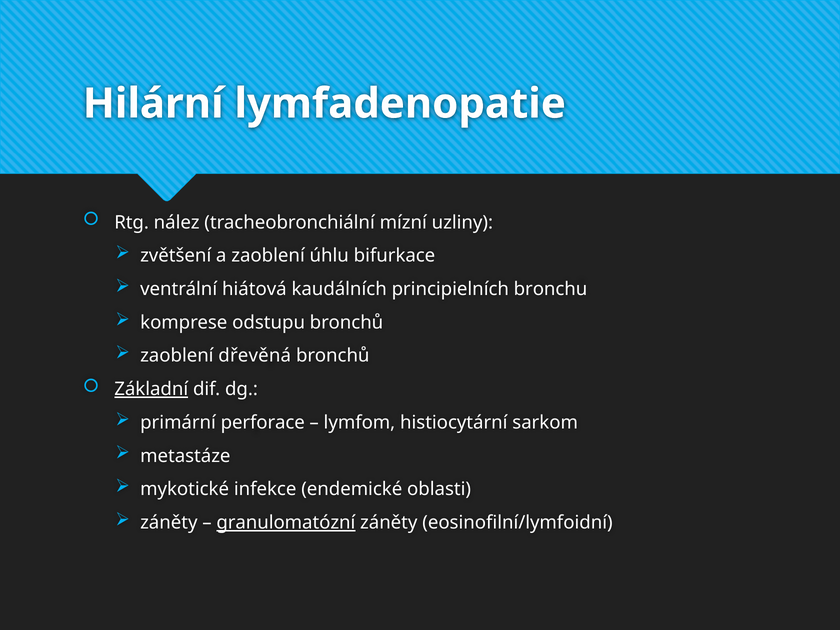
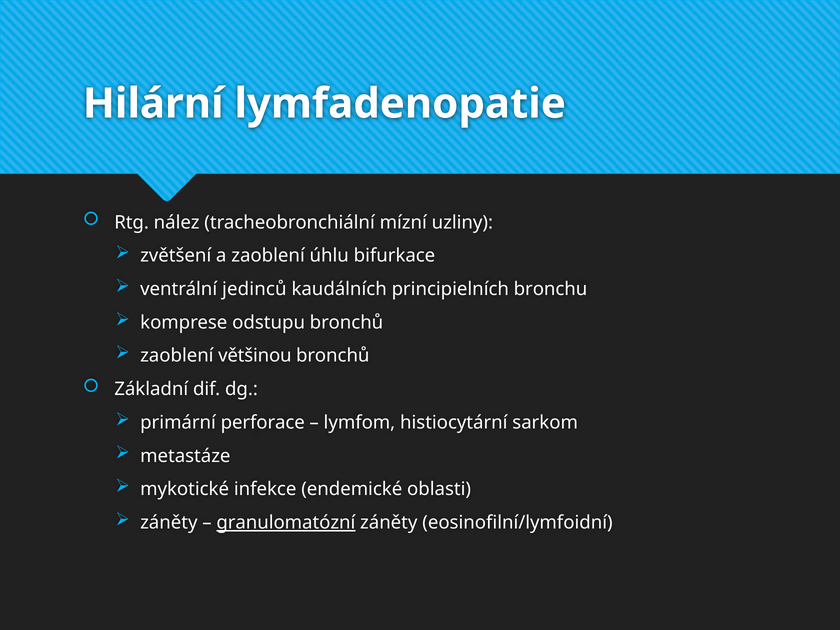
hiátová: hiátová -> jedinců
dřevěná: dřevěná -> většinou
Základní underline: present -> none
